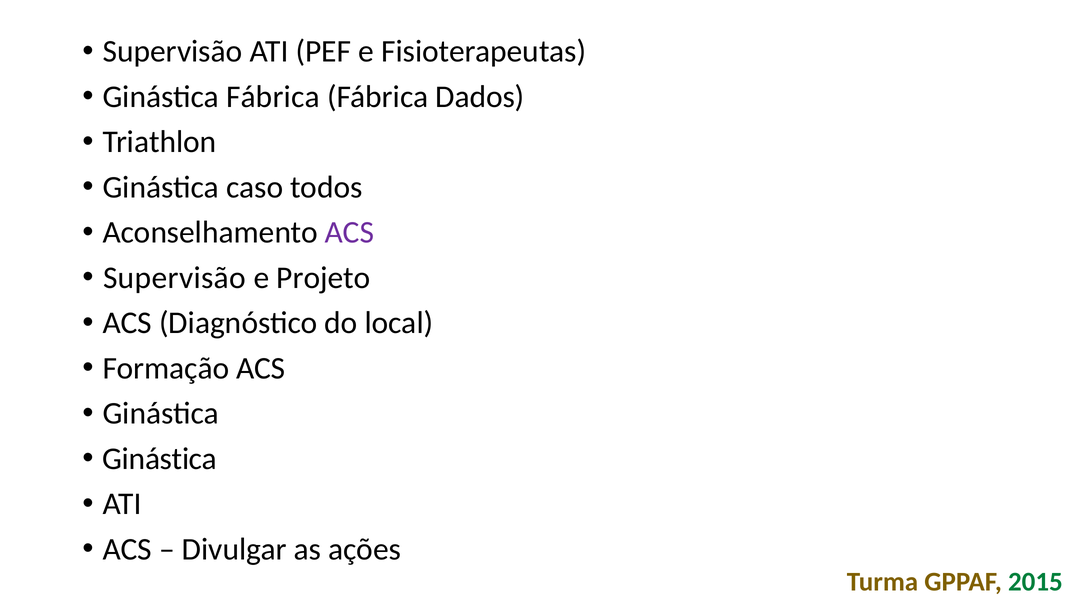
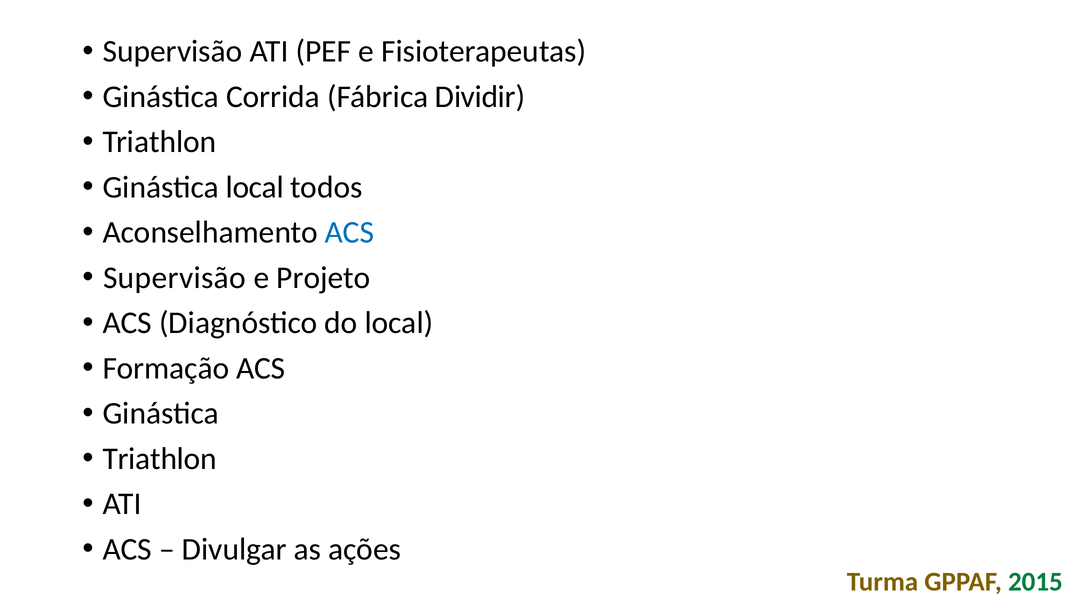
Ginástica Fábrica: Fábrica -> Corrida
Dados: Dados -> Dividir
Ginástica caso: caso -> local
ACS at (349, 232) colour: purple -> blue
Ginástica at (160, 459): Ginástica -> Triathlon
